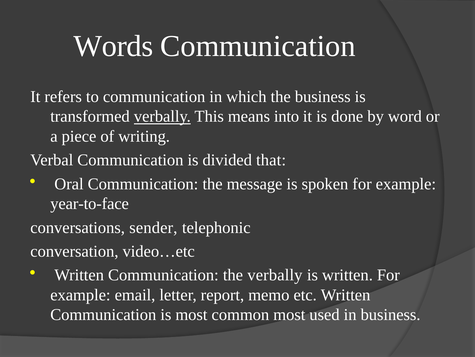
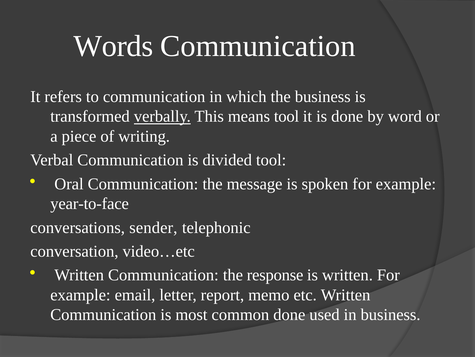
means into: into -> tool
divided that: that -> tool
the verbally: verbally -> response
common most: most -> done
